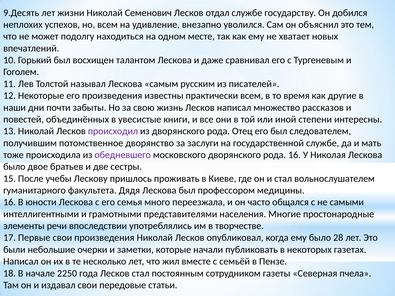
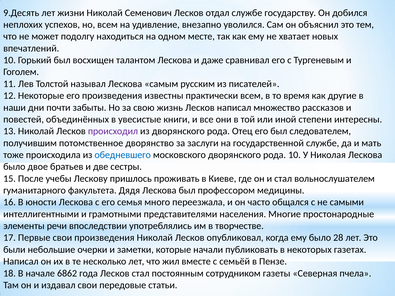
обедневшего colour: purple -> blue
рода 16: 16 -> 10
2250: 2250 -> 6862
